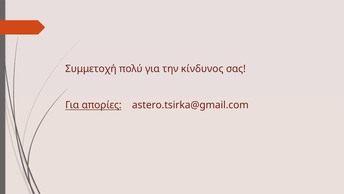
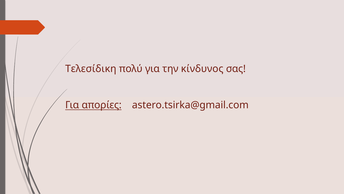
Συμμετοχή: Συμμετοχή -> Τελεσίδικη
